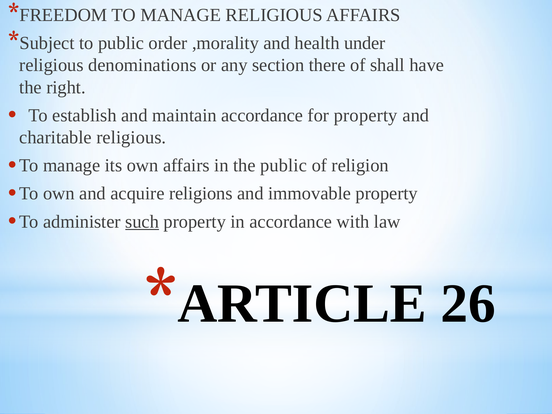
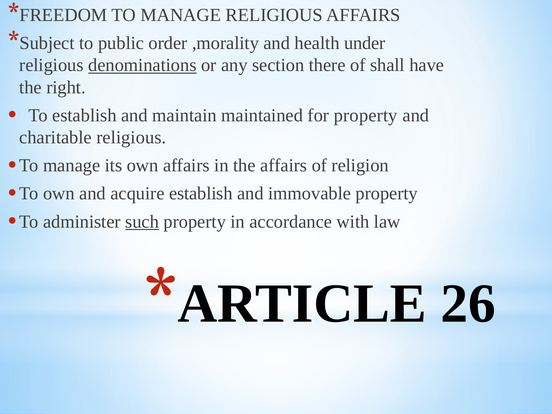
denominations underline: none -> present
maintain accordance: accordance -> maintained
the public: public -> affairs
acquire religions: religions -> establish
